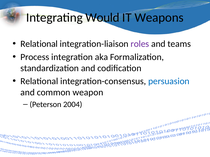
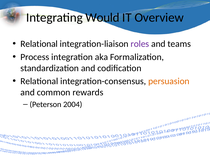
Weapons: Weapons -> Overview
persuasion colour: blue -> orange
weapon: weapon -> rewards
